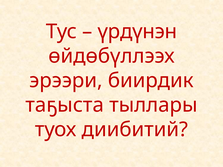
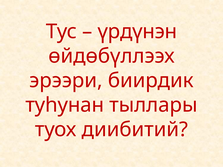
таҕыста: таҕыста -> туһунан
